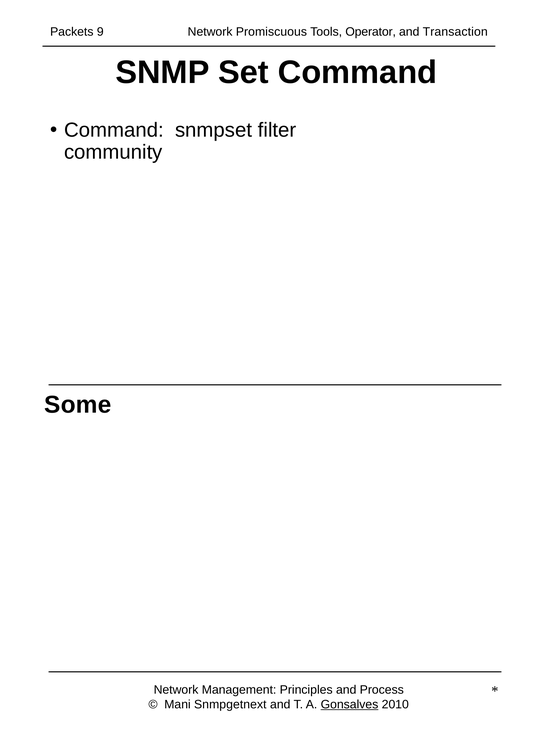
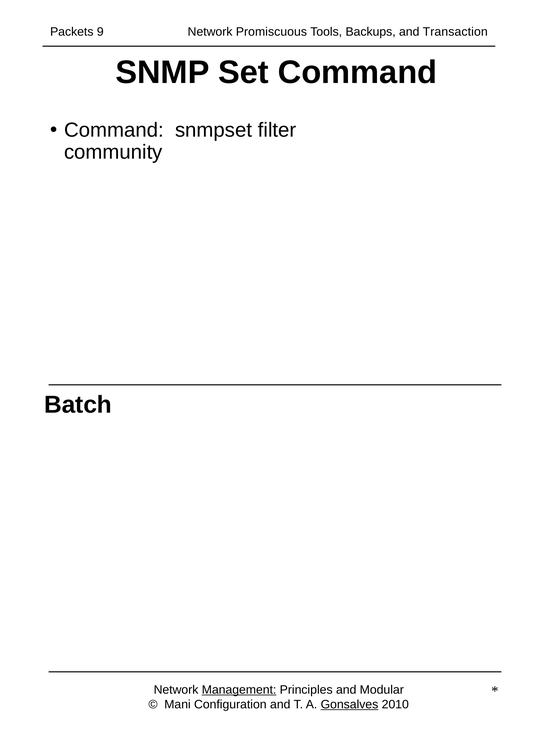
Operator: Operator -> Backups
Some: Some -> Batch
Management underline: none -> present
Process: Process -> Modular
Snmpgetnext: Snmpgetnext -> Configuration
